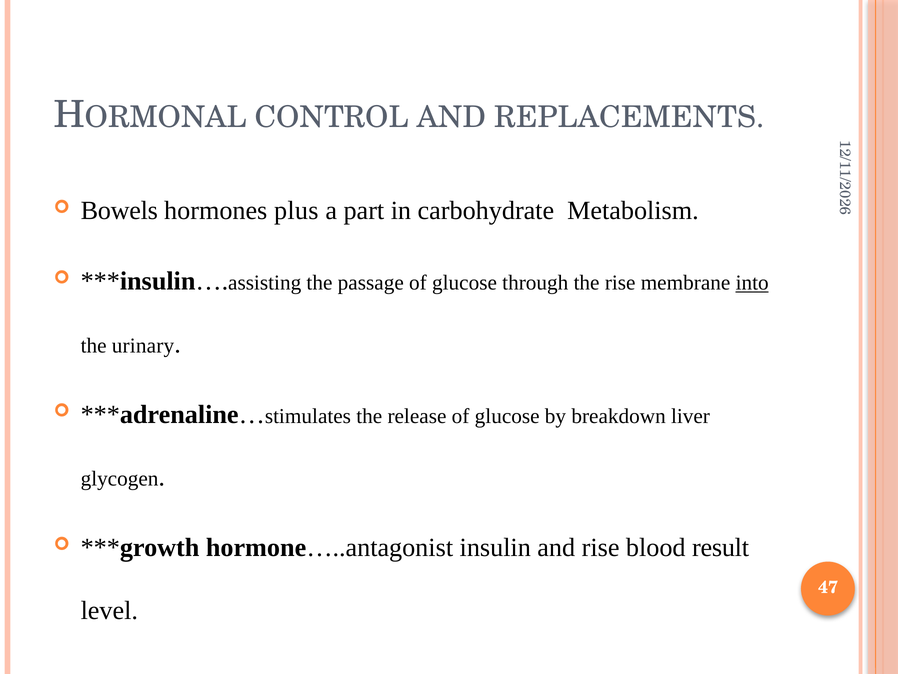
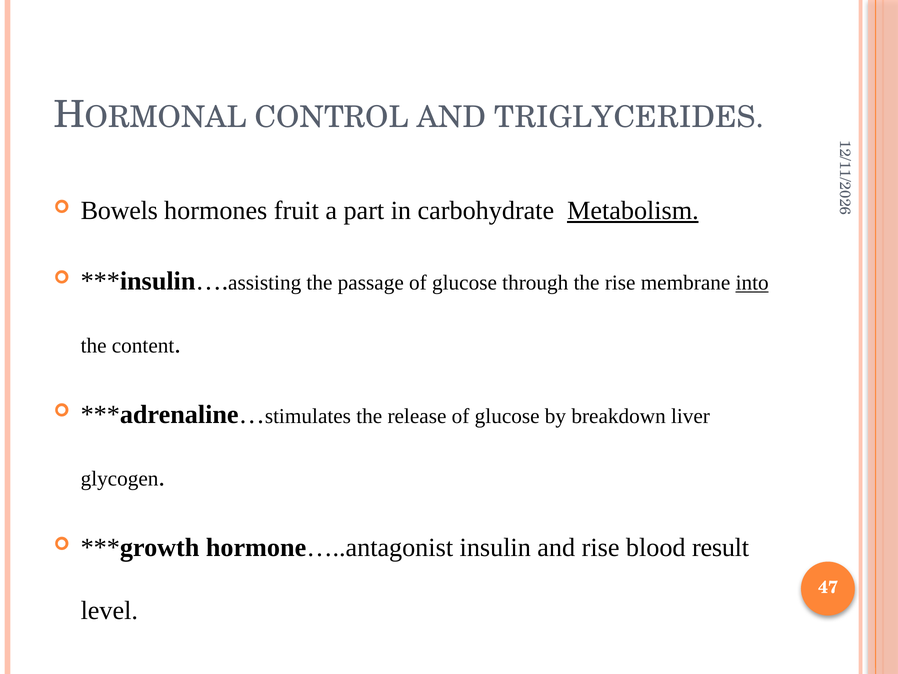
REPLACEMENTS: REPLACEMENTS -> TRIGLYCERIDES
plus: plus -> fruit
Metabolism underline: none -> present
urinary: urinary -> content
